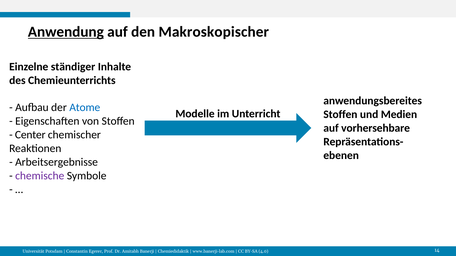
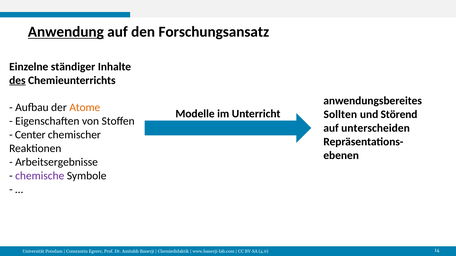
Makroskopischer: Makroskopischer -> Forschungsansatz
des underline: none -> present
Atome colour: blue -> orange
Stoffen at (340, 115): Stoffen -> Sollten
Medien: Medien -> Störend
vorhersehbare: vorhersehbare -> unterscheiden
